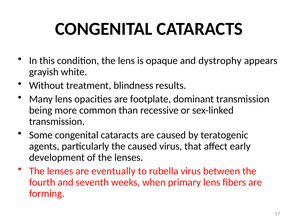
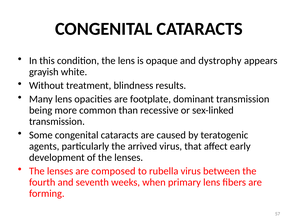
the caused: caused -> arrived
eventually: eventually -> composed
